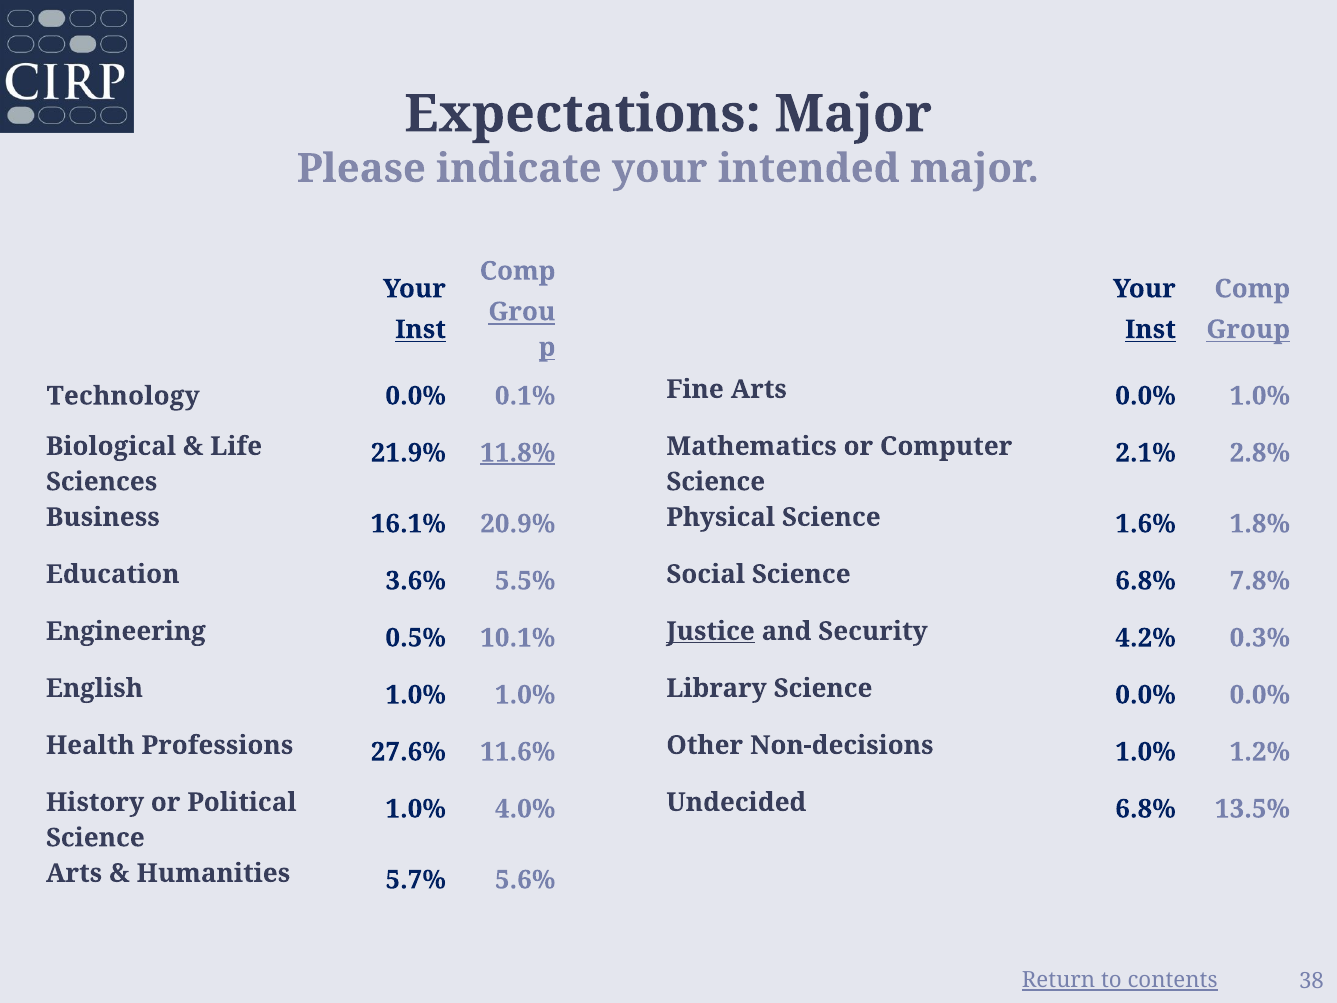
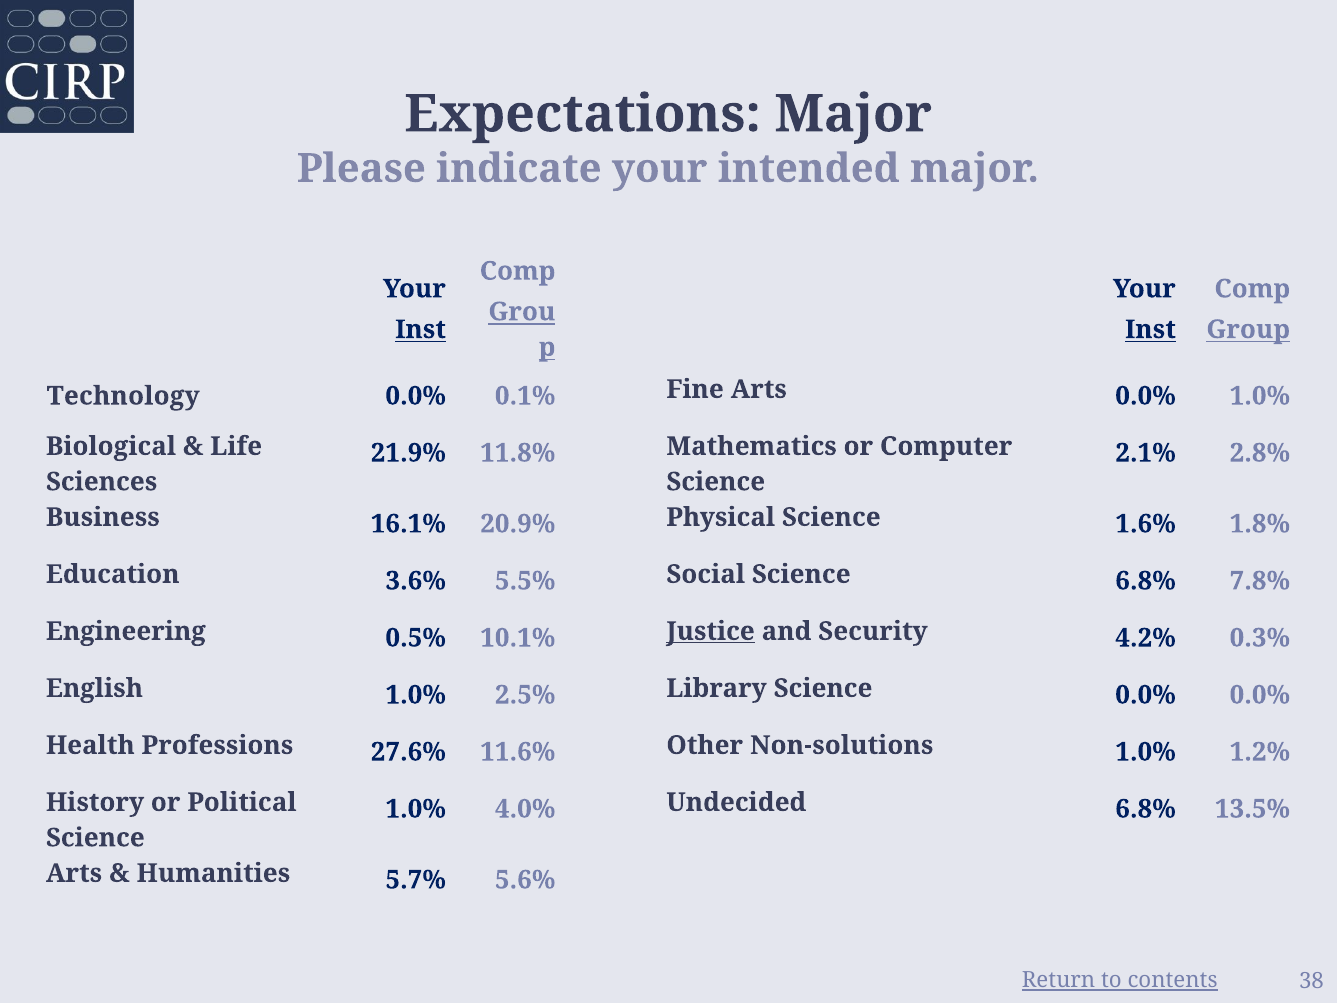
11.8% underline: present -> none
1.0% 1.0%: 1.0% -> 2.5%
Non-decisions: Non-decisions -> Non-solutions
